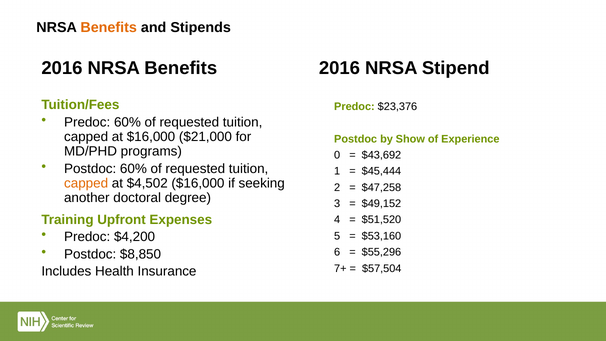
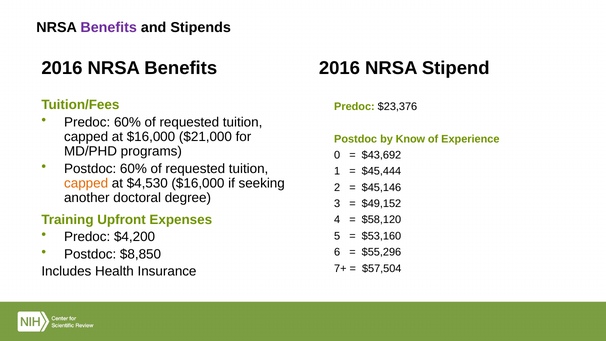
Benefits at (109, 28) colour: orange -> purple
Show: Show -> Know
$4,502: $4,502 -> $4,530
$47,258: $47,258 -> $45,146
$51,520: $51,520 -> $58,120
